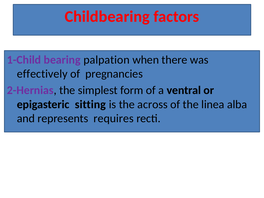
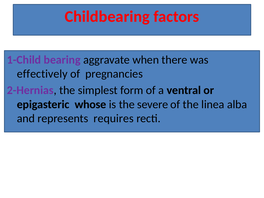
palpation: palpation -> aggravate
sitting: sitting -> whose
across: across -> severe
